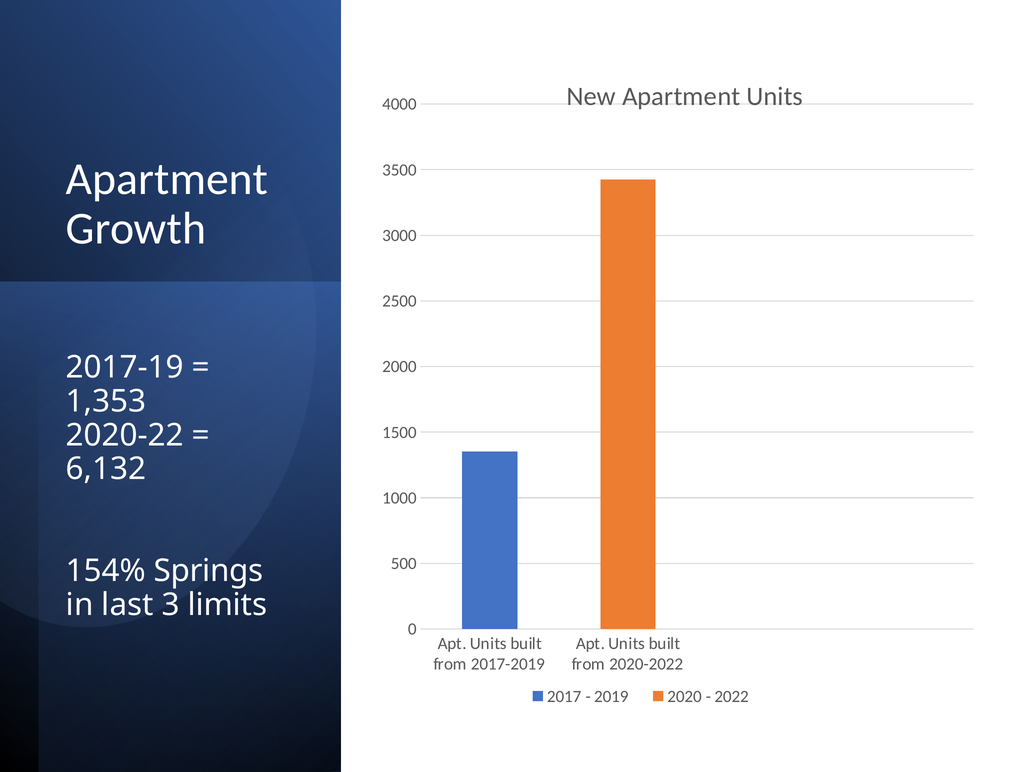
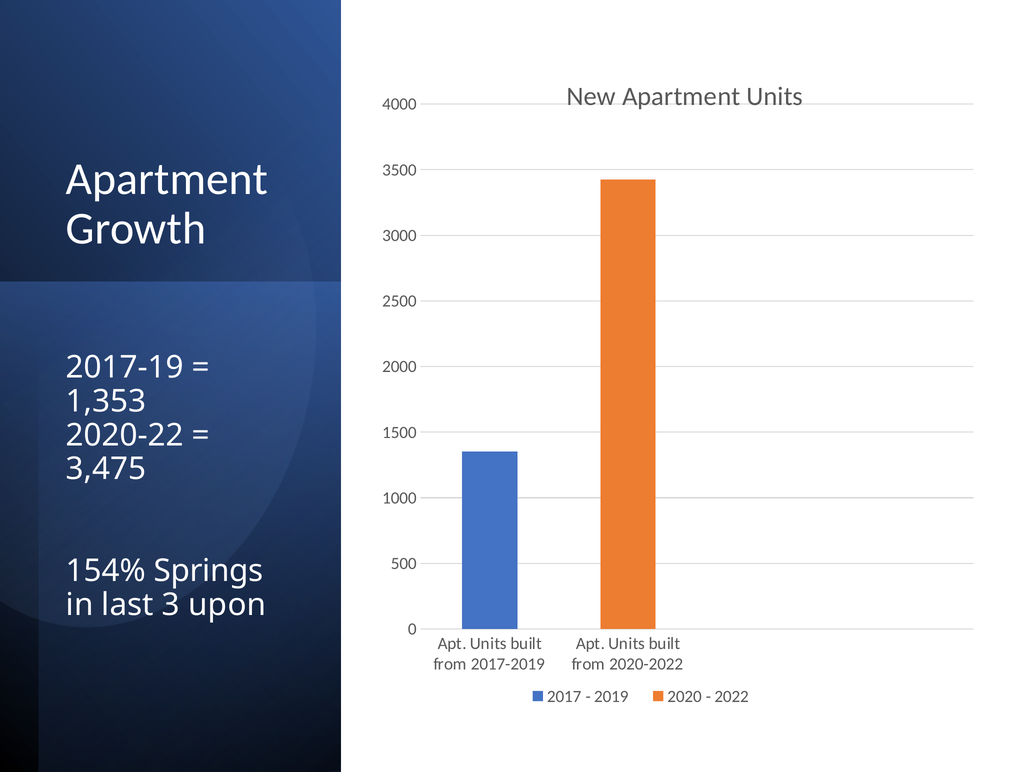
6,132: 6,132 -> 3,475
limits: limits -> upon
